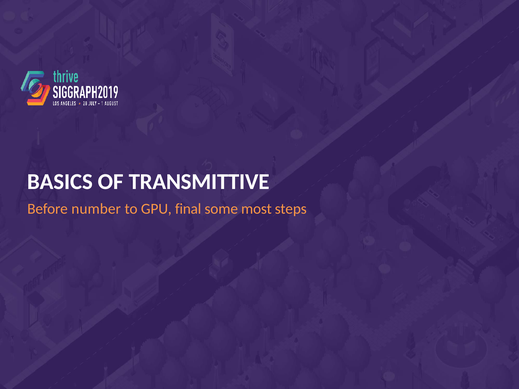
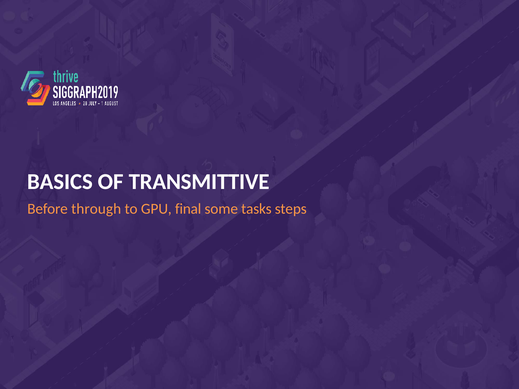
number: number -> through
most: most -> tasks
